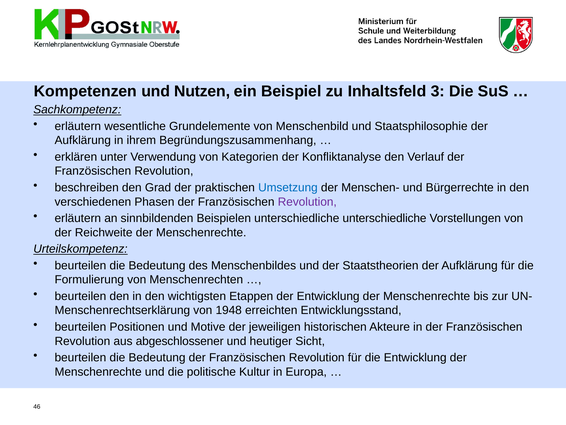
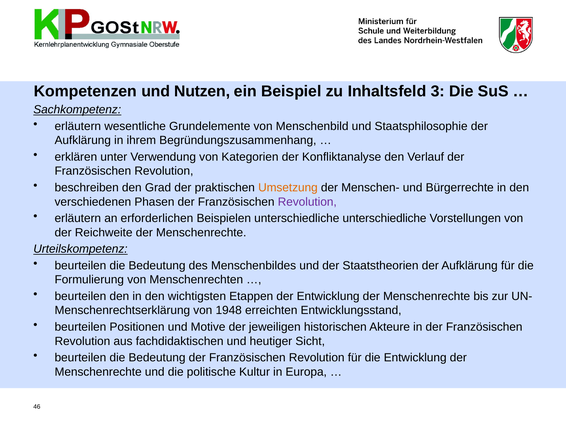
Umsetzung colour: blue -> orange
sinnbildenden: sinnbildenden -> erforderlichen
abgeschlossener: abgeschlossener -> fachdidaktischen
